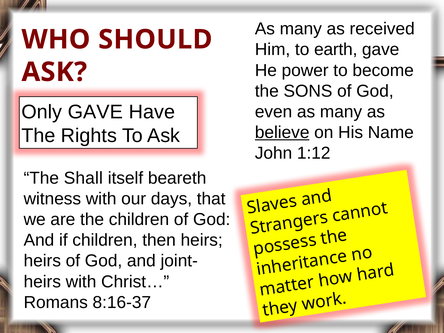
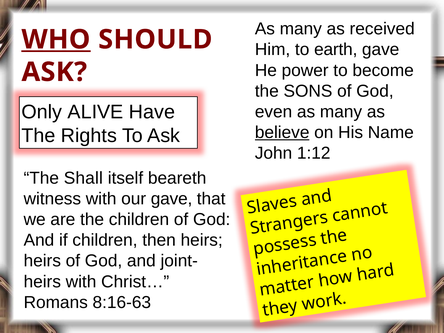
WHO underline: none -> present
Only GAVE: GAVE -> ALIVE
our days: days -> gave
8:16-37: 8:16-37 -> 8:16-63
